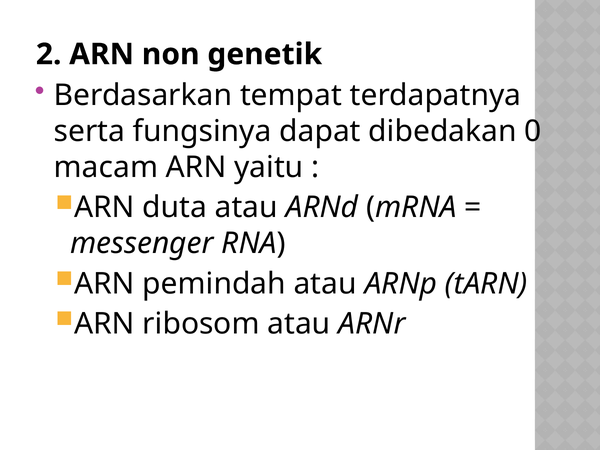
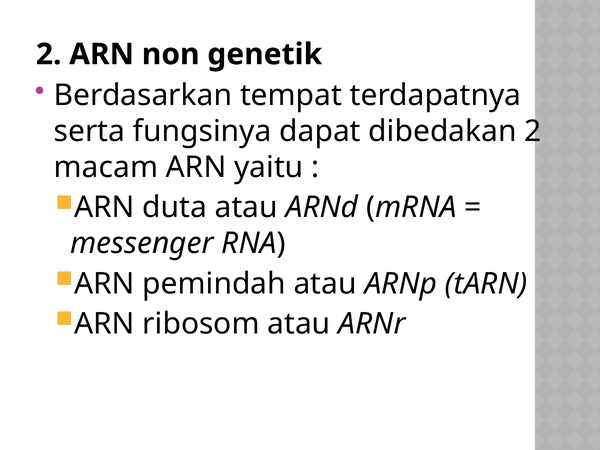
dibedakan 0: 0 -> 2
